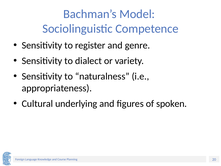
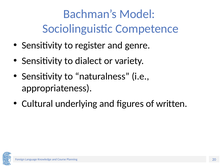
spoken: spoken -> written
